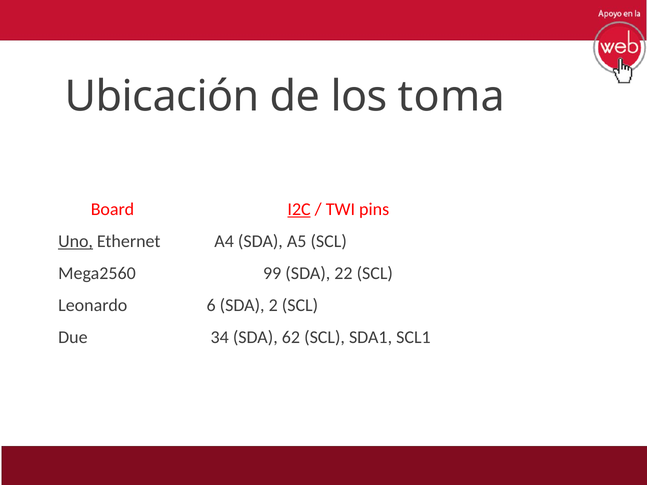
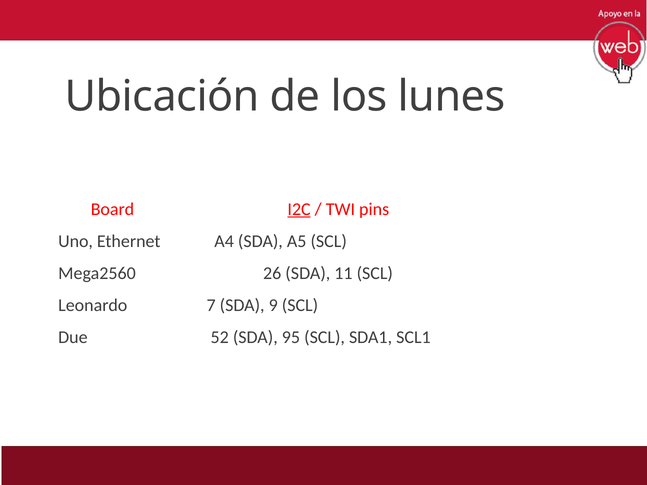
toma: toma -> lunes
Uno underline: present -> none
99: 99 -> 26
22: 22 -> 11
6: 6 -> 7
2: 2 -> 9
34: 34 -> 52
62: 62 -> 95
